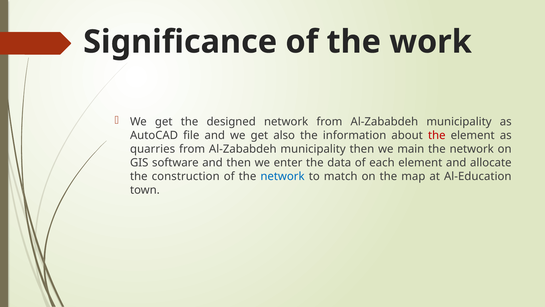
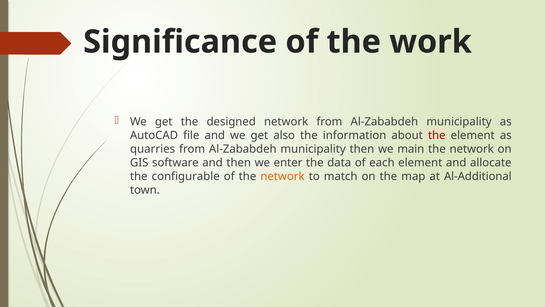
construction: construction -> configurable
network at (283, 176) colour: blue -> orange
Al-Education: Al-Education -> Al-Additional
